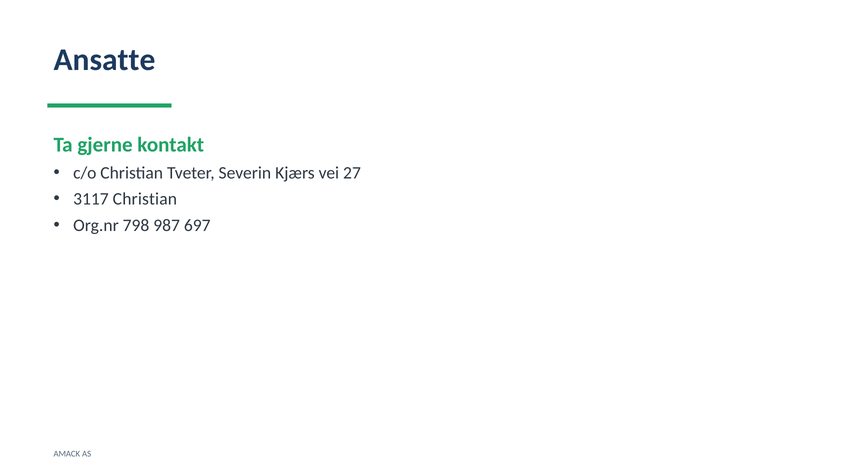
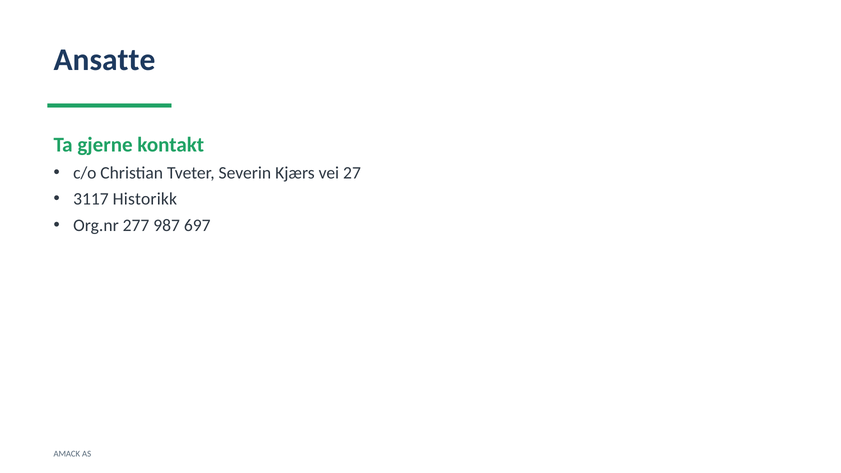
3117 Christian: Christian -> Historikk
798: 798 -> 277
